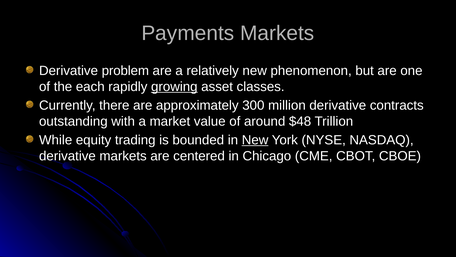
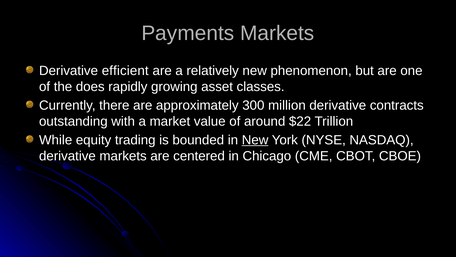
problem: problem -> efficient
each: each -> does
growing underline: present -> none
$48: $48 -> $22
